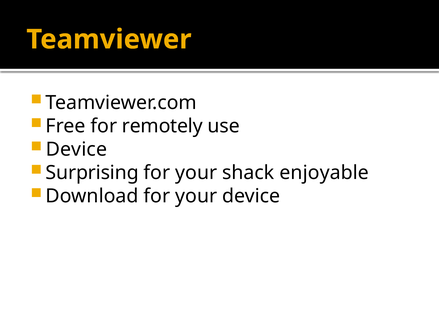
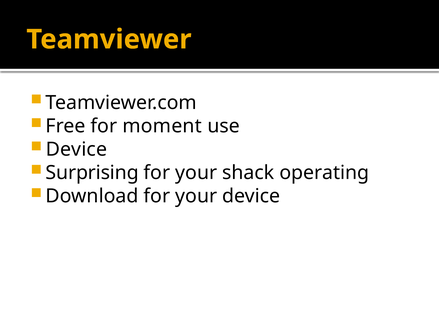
remotely: remotely -> moment
enjoyable: enjoyable -> operating
